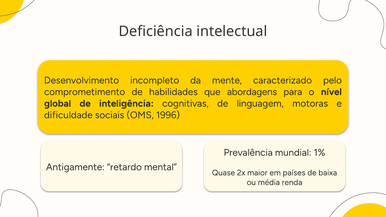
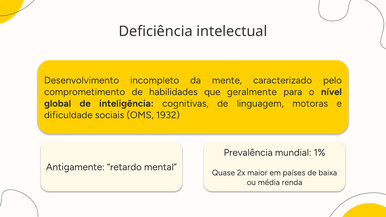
abordagens: abordagens -> geralmente
1996: 1996 -> 1932
